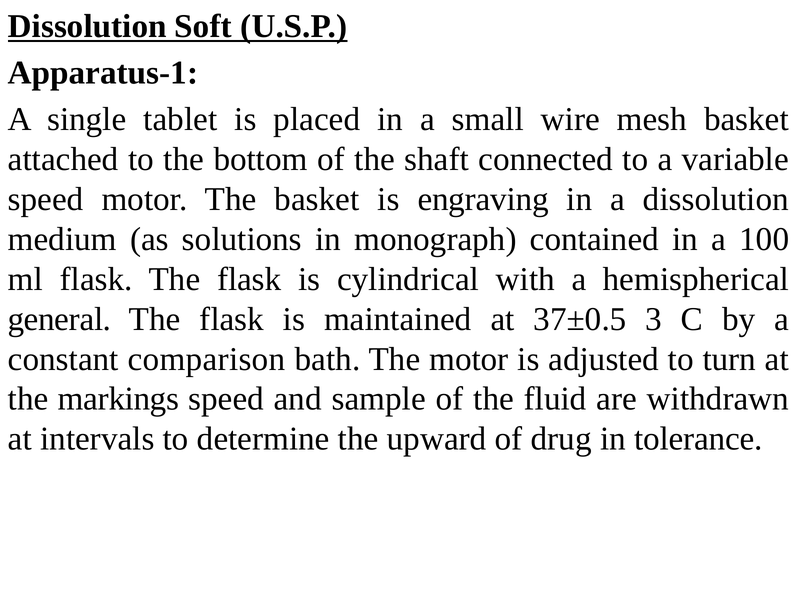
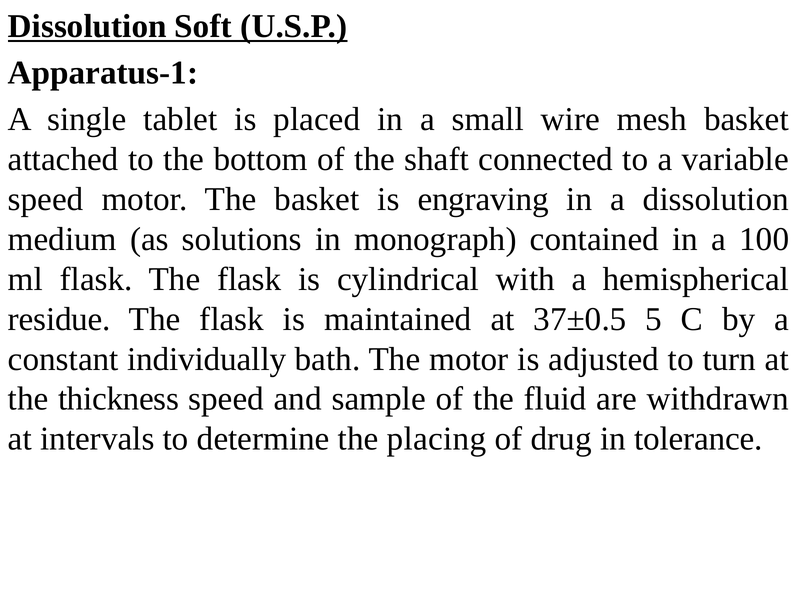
general: general -> residue
3: 3 -> 5
comparison: comparison -> individually
markings: markings -> thickness
upward: upward -> placing
